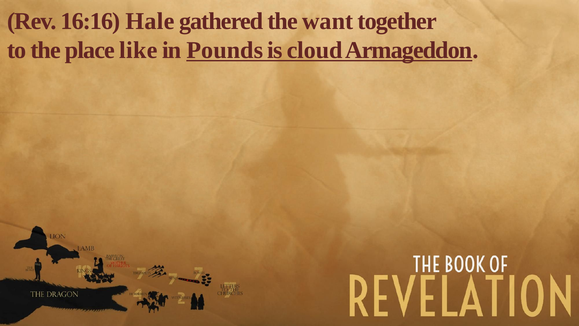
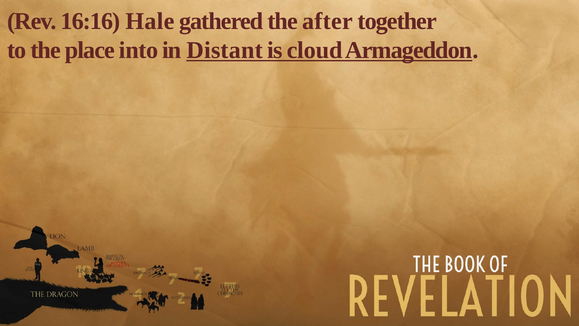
want: want -> after
like: like -> into
Pounds: Pounds -> Distant
